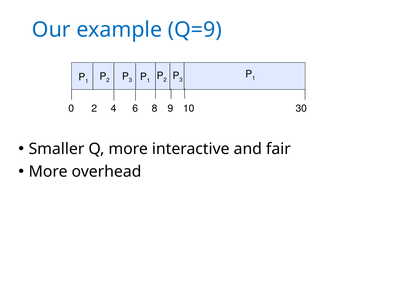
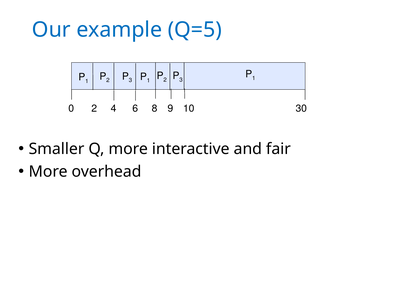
Q=9: Q=9 -> Q=5
